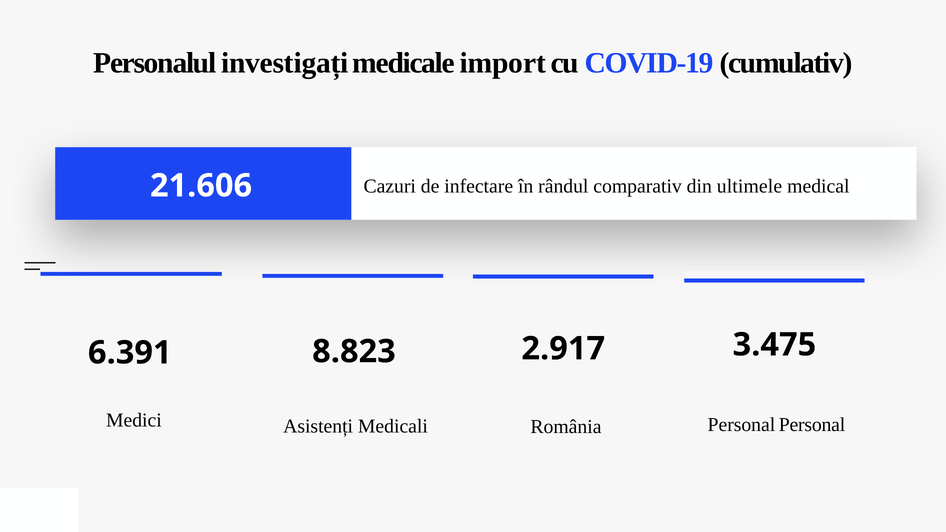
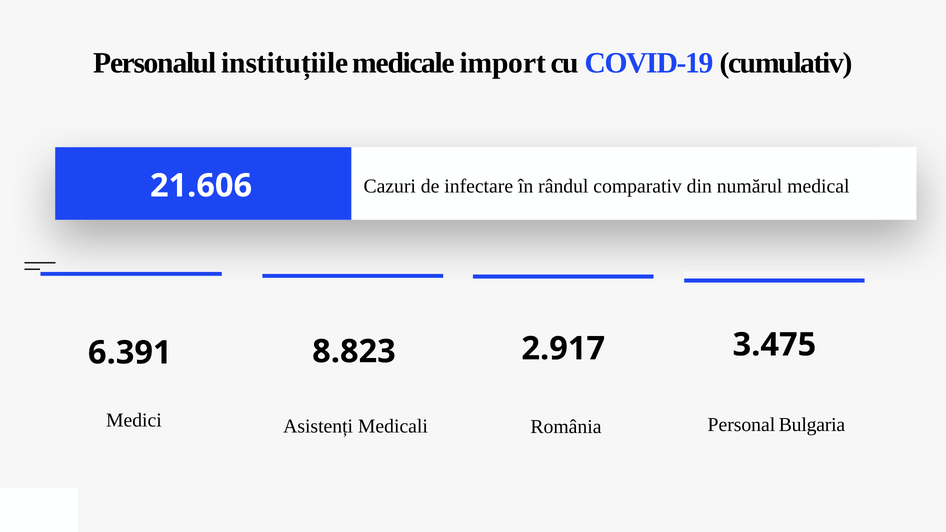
investigați: investigați -> instituțiile
ultimele: ultimele -> numărul
Personal Personal: Personal -> Bulgaria
